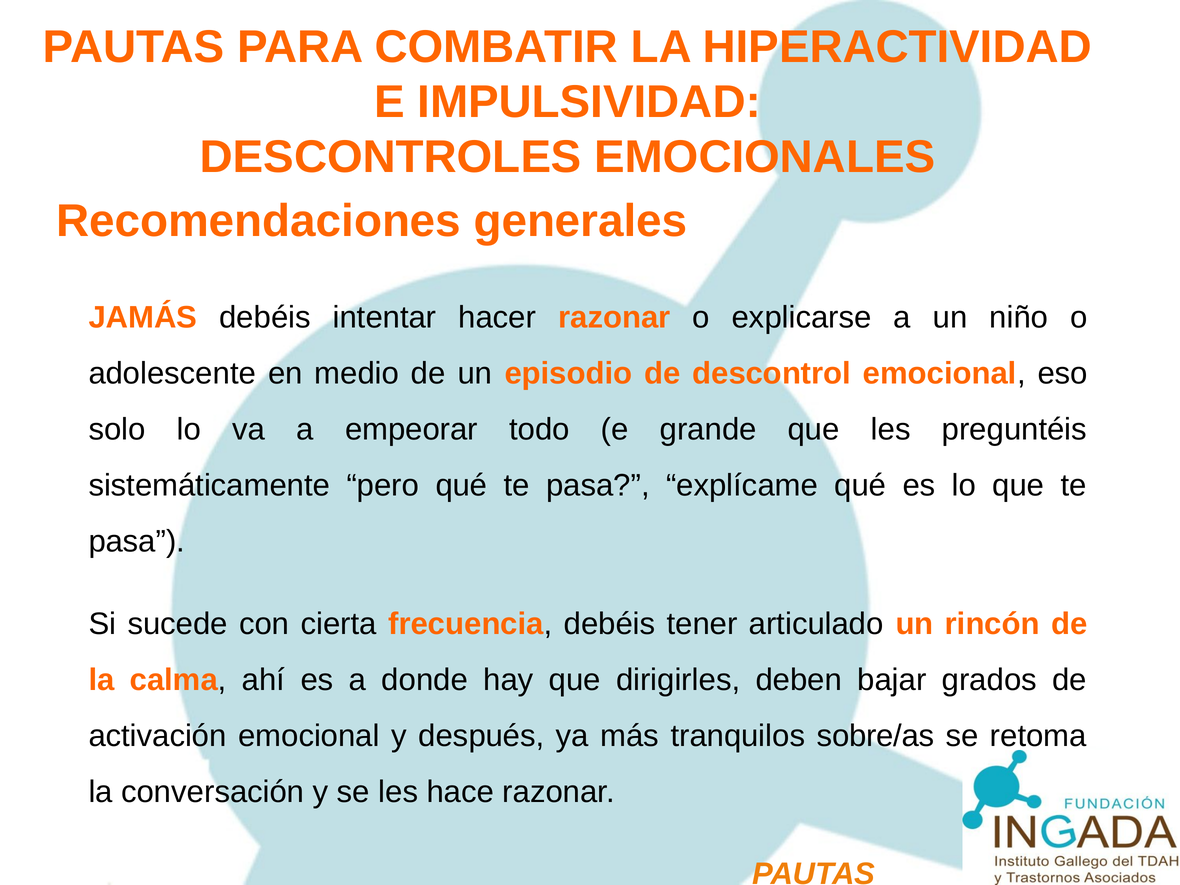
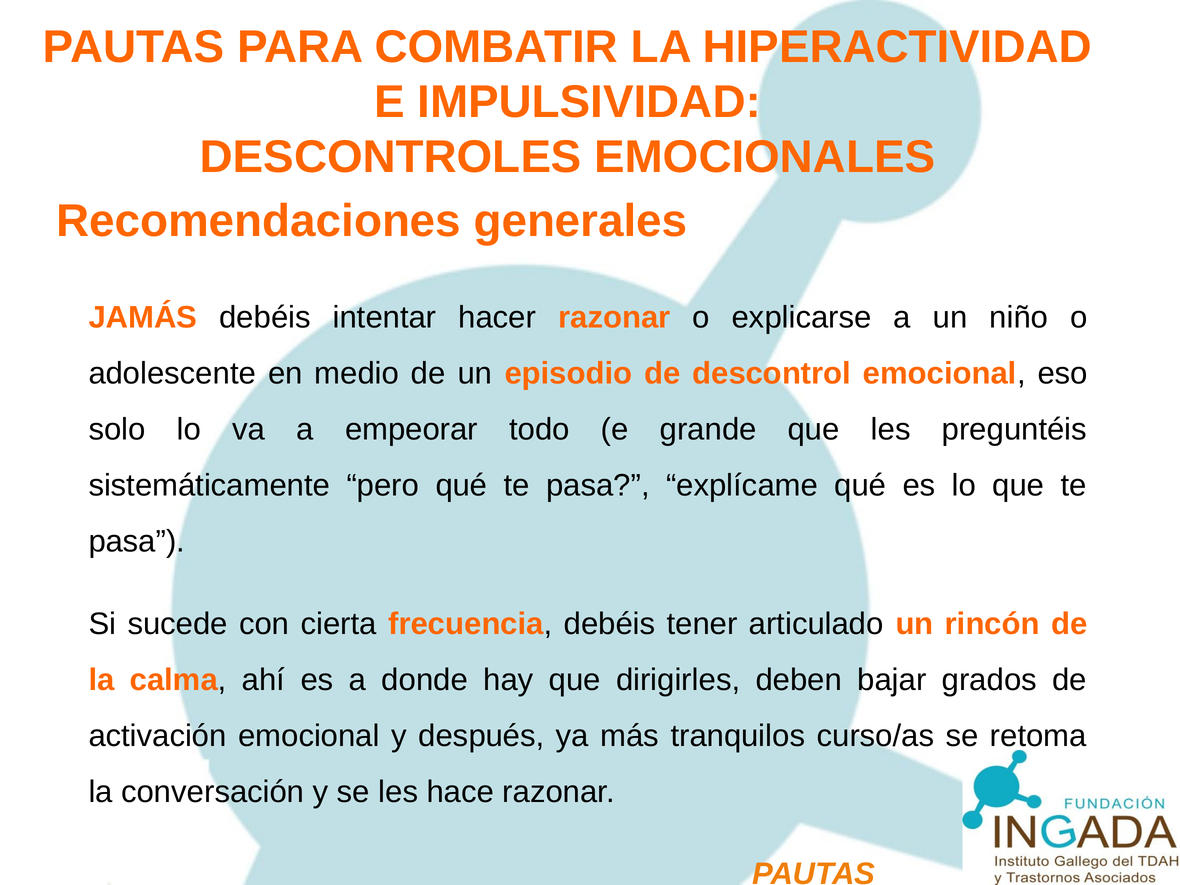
sobre/as: sobre/as -> curso/as
